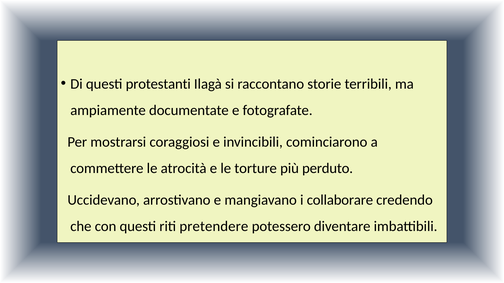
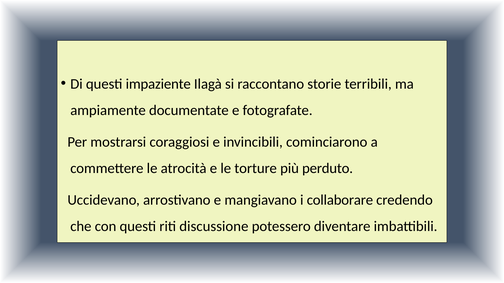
protestanti: protestanti -> impaziente
pretendere: pretendere -> discussione
